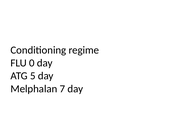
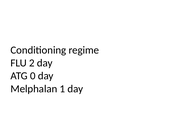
0: 0 -> 2
5: 5 -> 0
7: 7 -> 1
